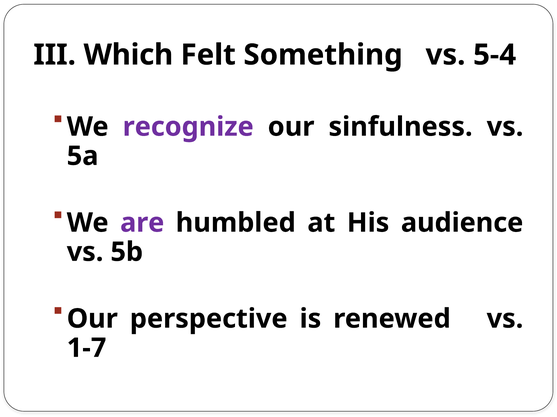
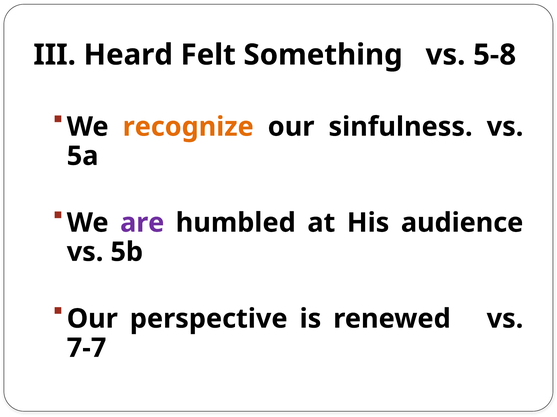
Which: Which -> Heard
5-4: 5-4 -> 5-8
recognize colour: purple -> orange
1-7: 1-7 -> 7-7
